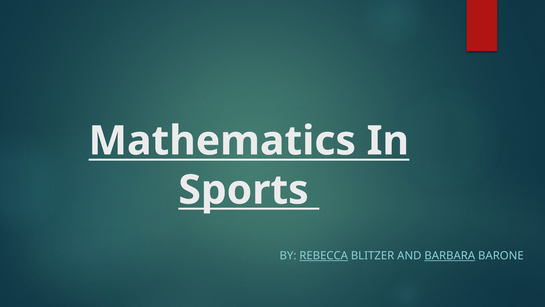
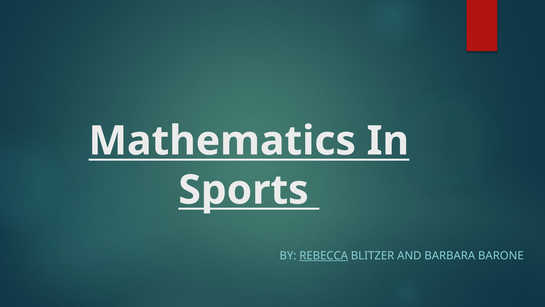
BARBARA underline: present -> none
